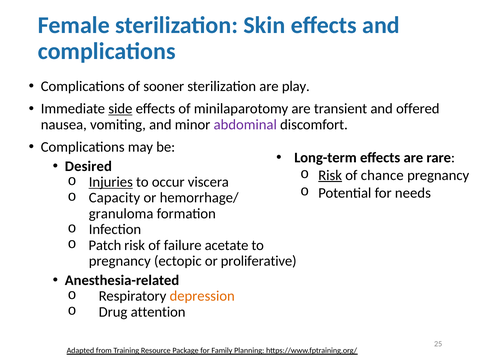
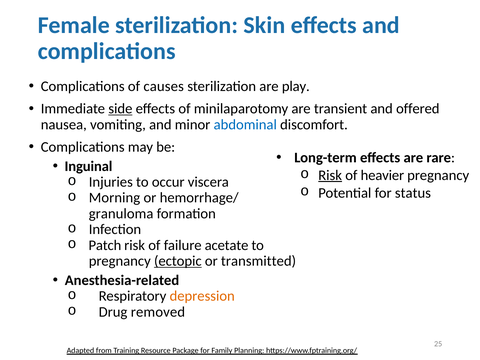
sooner: sooner -> causes
abdominal colour: purple -> blue
Desired: Desired -> Inguinal
chance: chance -> heavier
Injuries underline: present -> none
needs: needs -> status
Capacity: Capacity -> Morning
ectopic underline: none -> present
proliferative: proliferative -> transmitted
attention: attention -> removed
